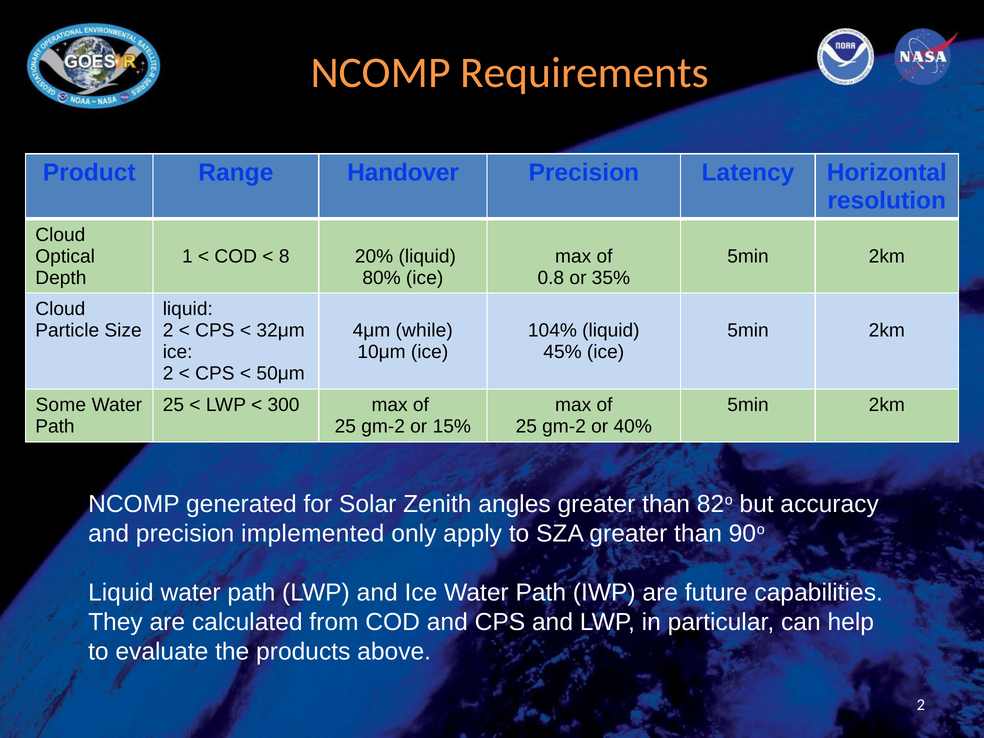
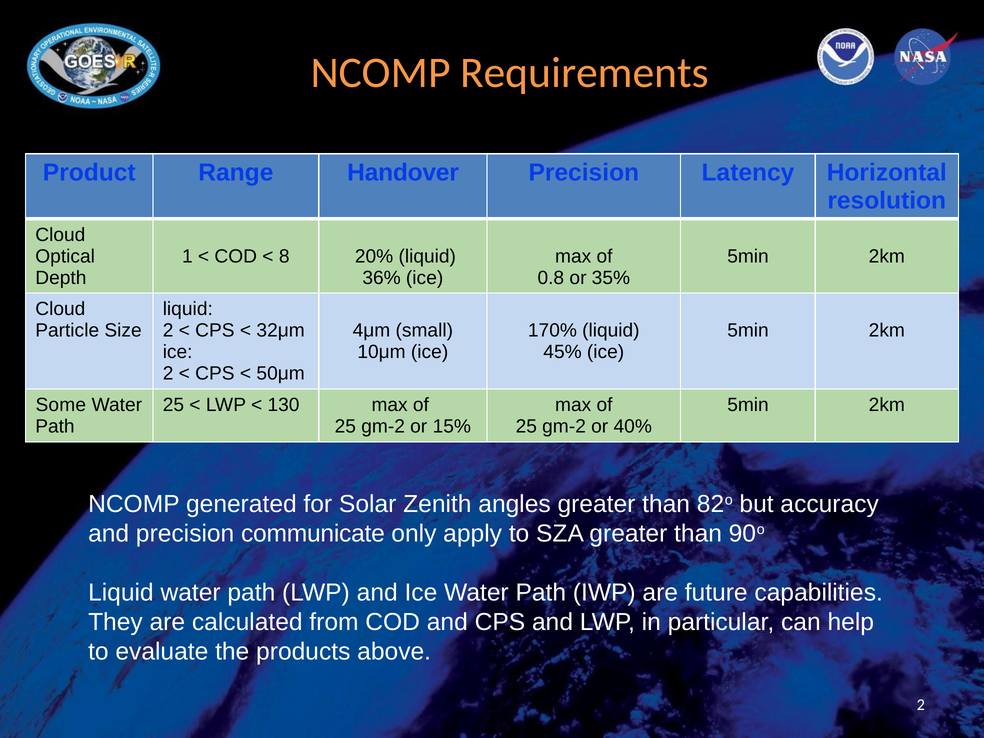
80%: 80% -> 36%
while: while -> small
104%: 104% -> 170%
300: 300 -> 130
implemented: implemented -> communicate
